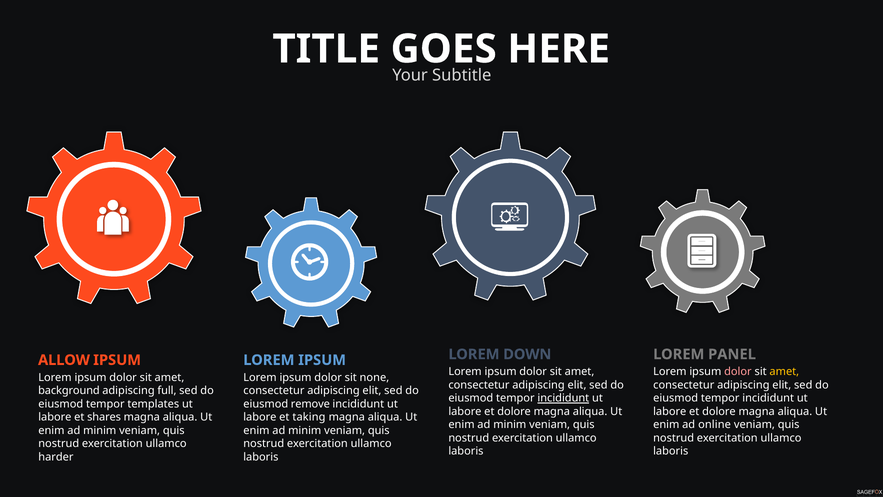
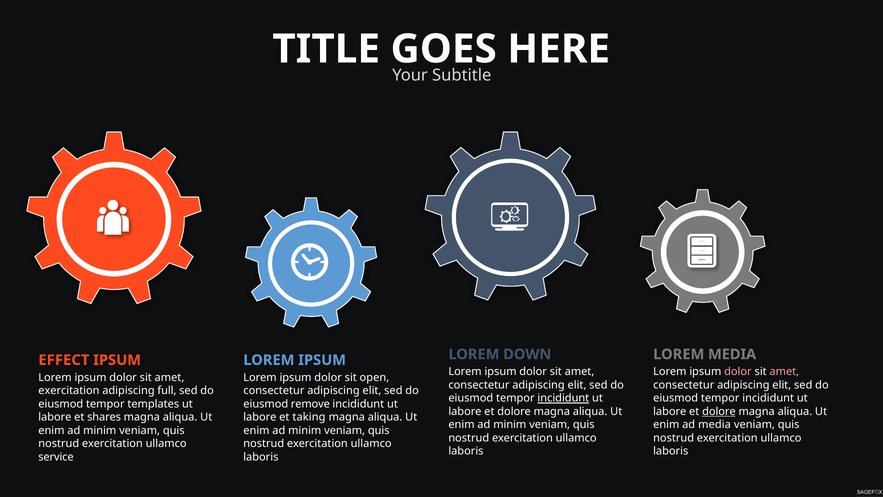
LOREM PANEL: PANEL -> MEDIA
ALLOW: ALLOW -> EFFECT
amet at (784, 372) colour: yellow -> pink
none: none -> open
background at (69, 390): background -> exercitation
dolore at (719, 411) underline: none -> present
ad online: online -> media
harder: harder -> service
